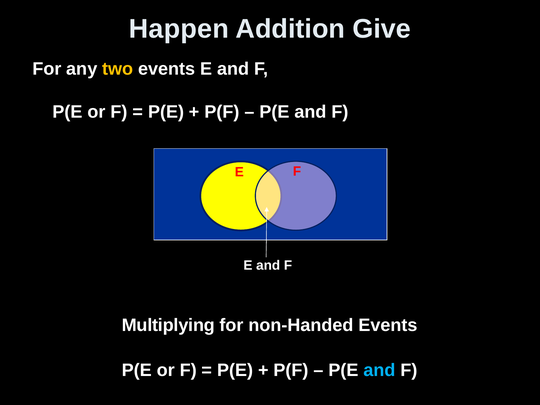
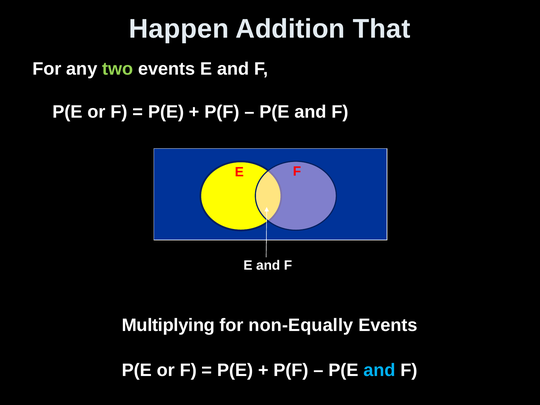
Give: Give -> That
two colour: yellow -> light green
non-Handed: non-Handed -> non-Equally
